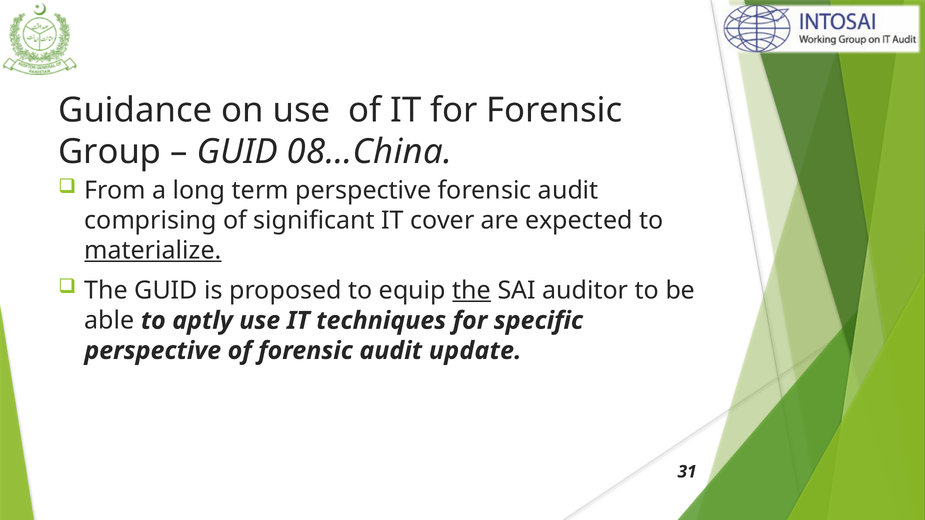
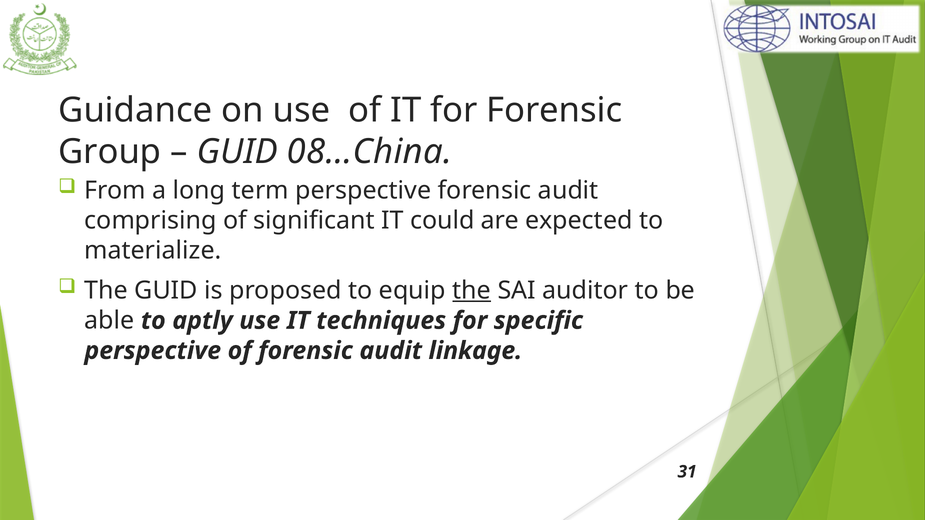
cover: cover -> could
materialize underline: present -> none
update: update -> linkage
